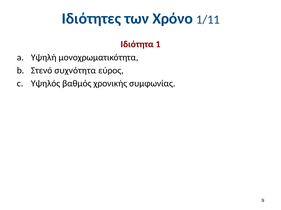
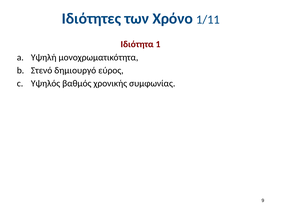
συχνότητα: συχνότητα -> δημιουργό
